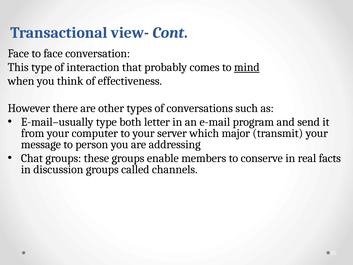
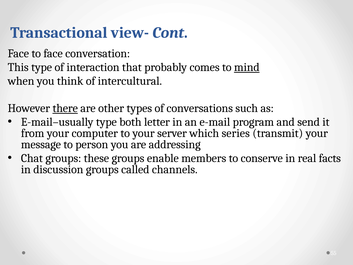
effectiveness: effectiveness -> intercultural
there underline: none -> present
major: major -> series
